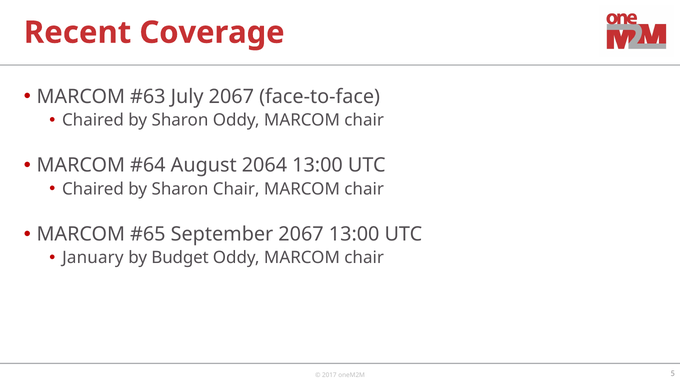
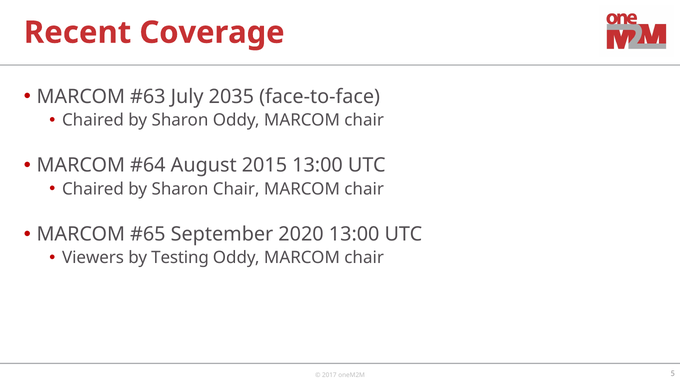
July 2067: 2067 -> 2035
2064: 2064 -> 2015
September 2067: 2067 -> 2020
January: January -> Viewers
Budget: Budget -> Testing
